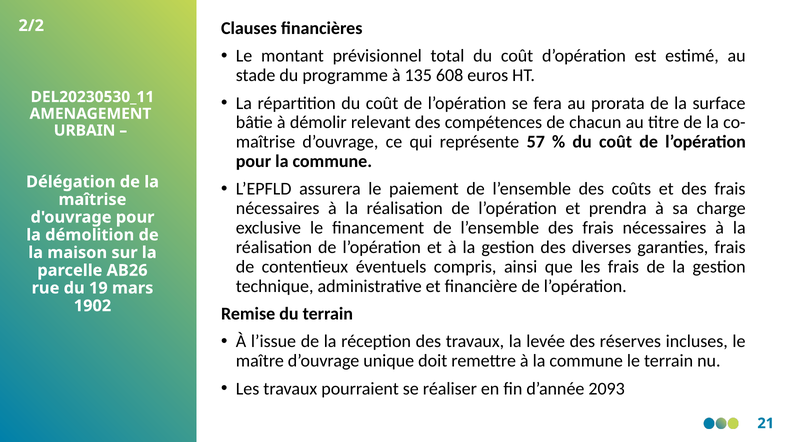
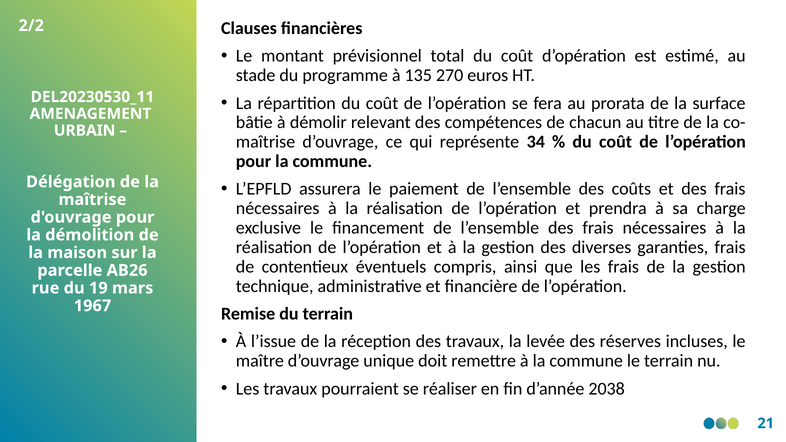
608: 608 -> 270
57: 57 -> 34
1902: 1902 -> 1967
2093: 2093 -> 2038
